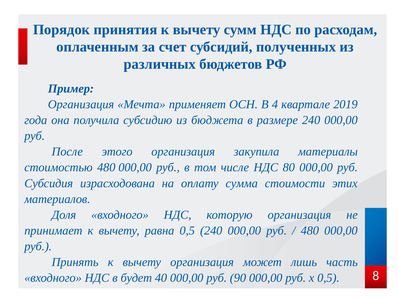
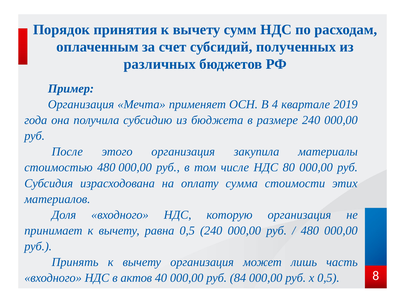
будет: будет -> актов
90: 90 -> 84
